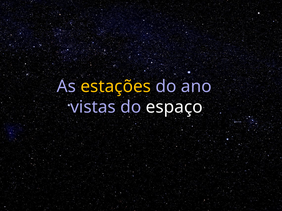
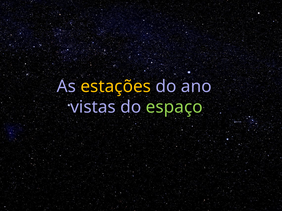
espaço colour: white -> light green
